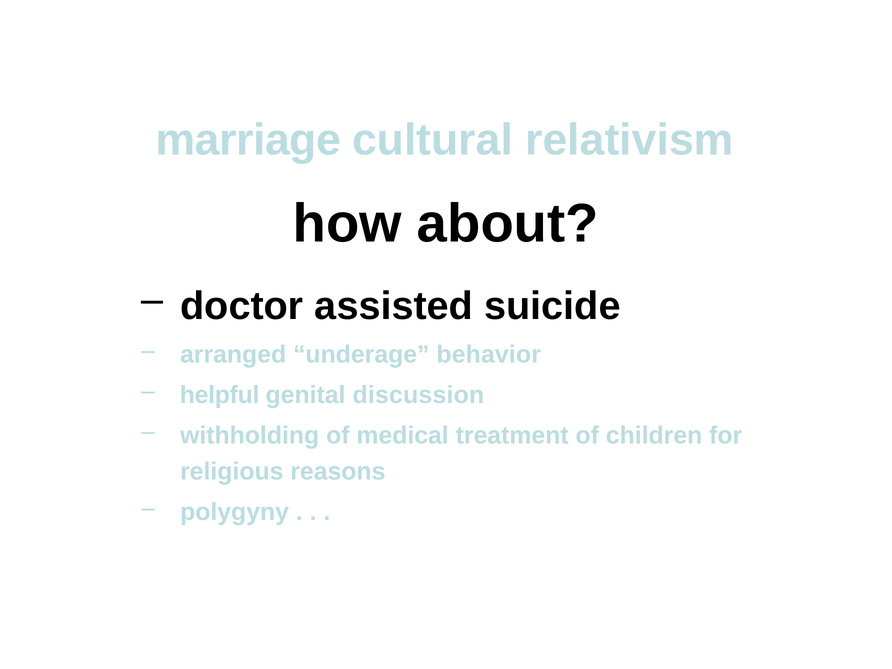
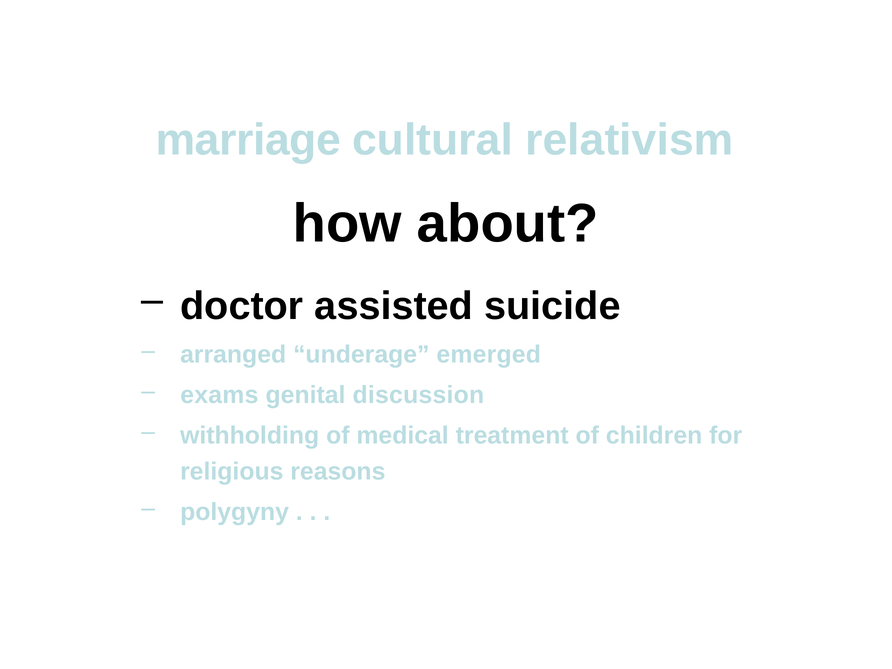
behavior: behavior -> emerged
helpful: helpful -> exams
